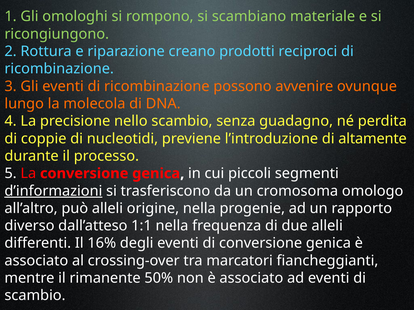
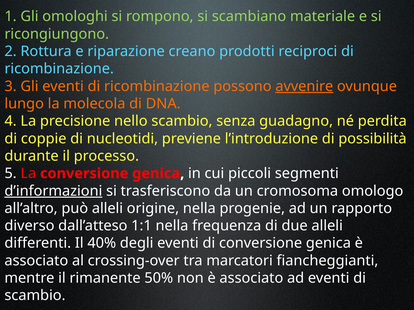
avvenire underline: none -> present
altamente: altamente -> possibilità
16%: 16% -> 40%
